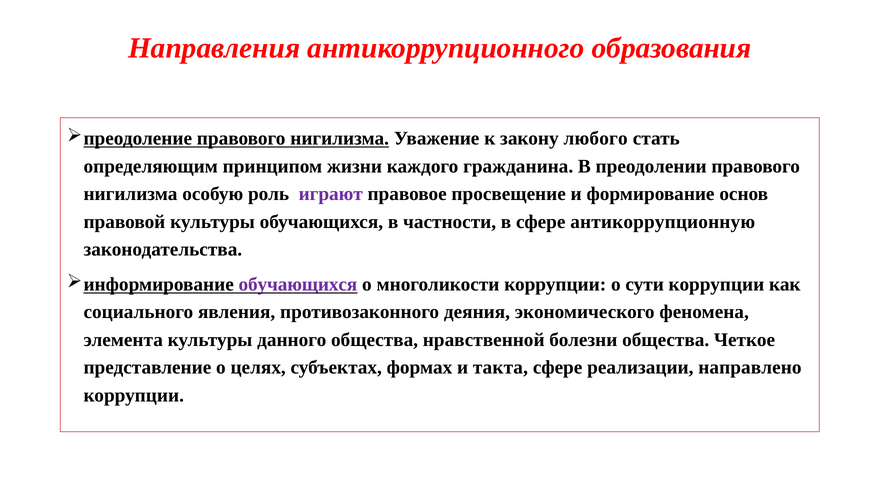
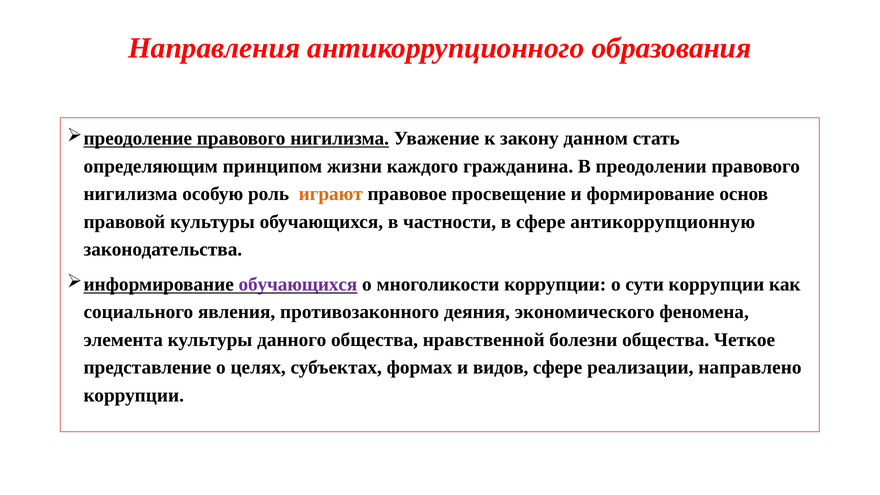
любого: любого -> данном
играют colour: purple -> orange
такта: такта -> видов
